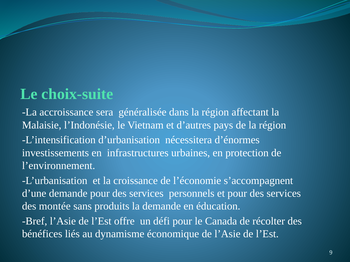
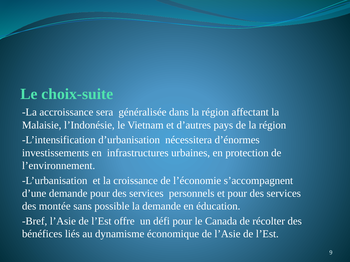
produits: produits -> possible
